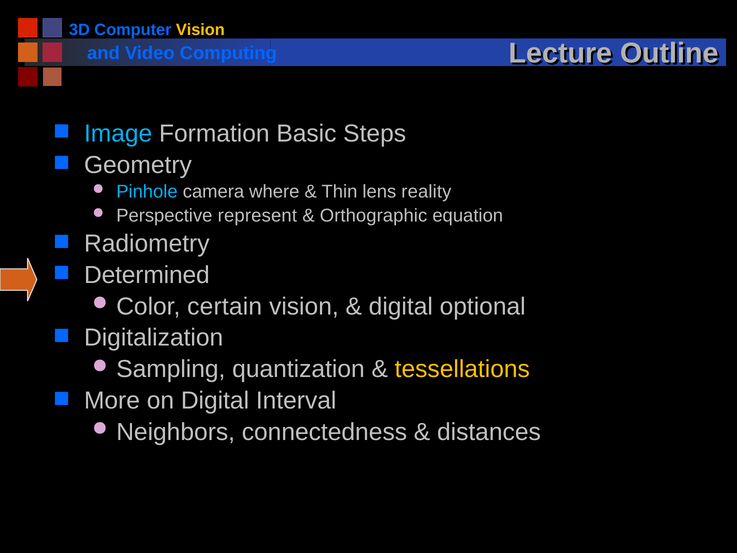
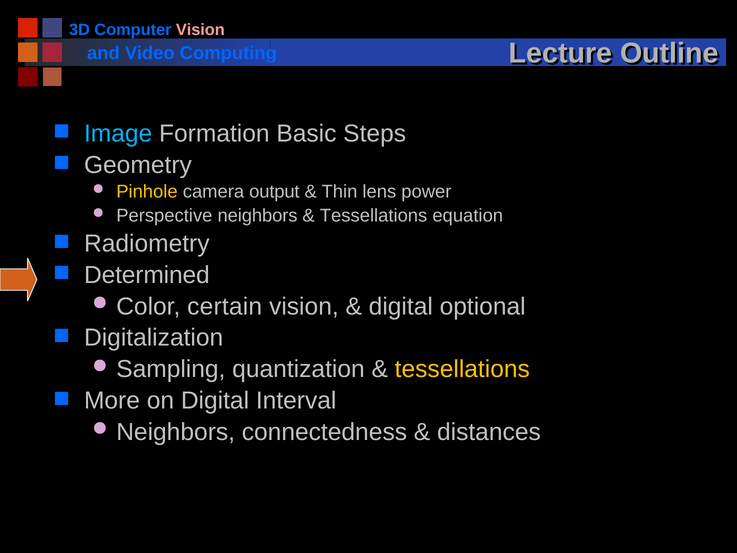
Vision at (200, 30) colour: yellow -> pink
Pinhole colour: light blue -> yellow
where: where -> output
reality: reality -> power
Perspective represent: represent -> neighbors
Orthographic at (374, 215): Orthographic -> Tessellations
